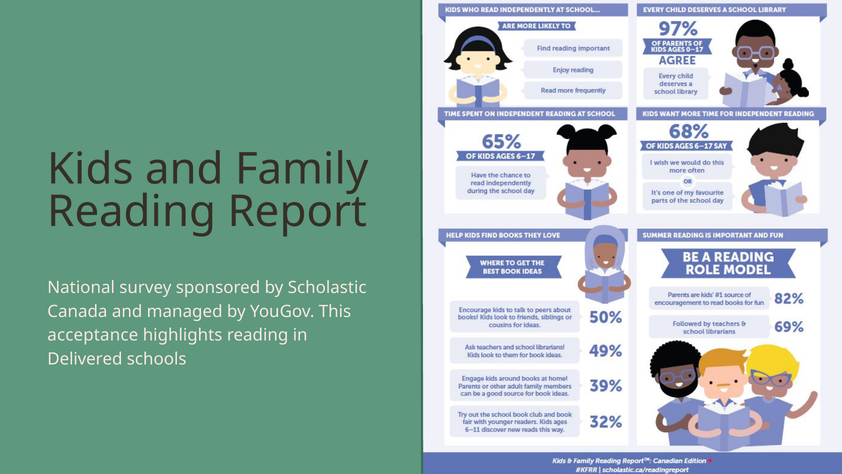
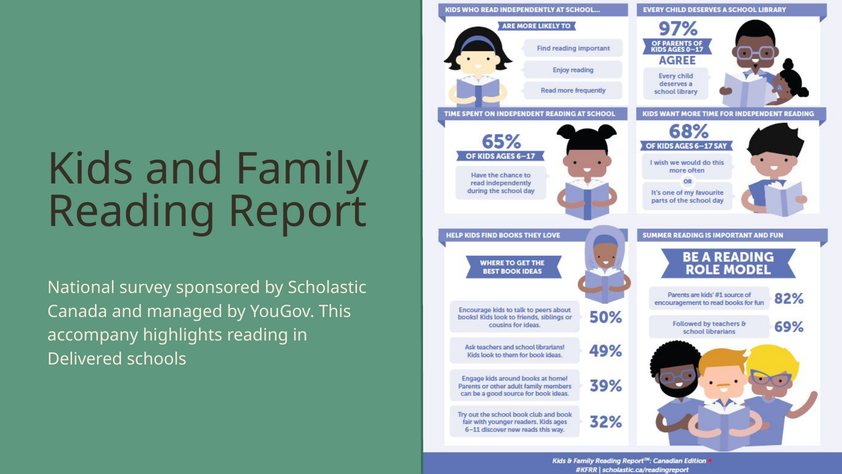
acceptance: acceptance -> accompany
